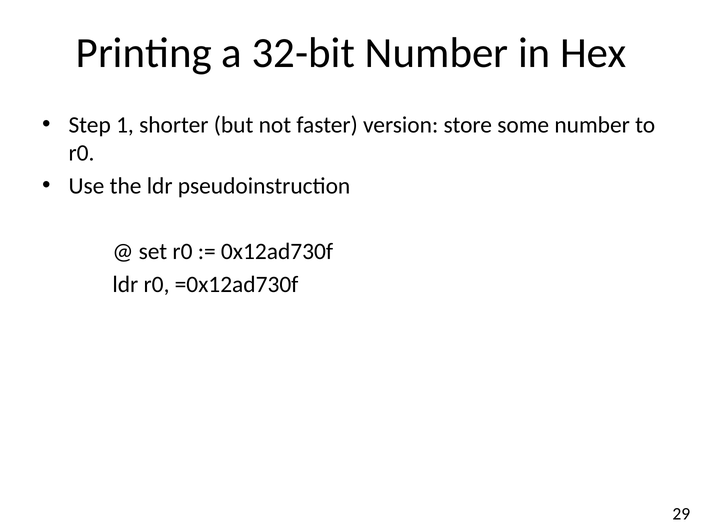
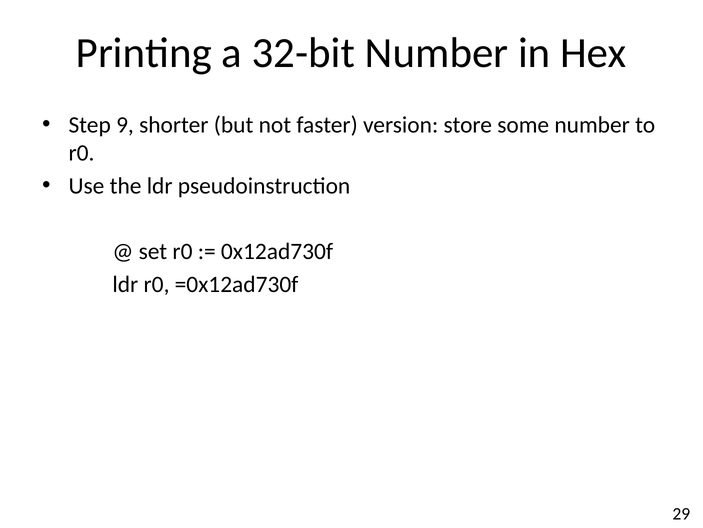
1: 1 -> 9
